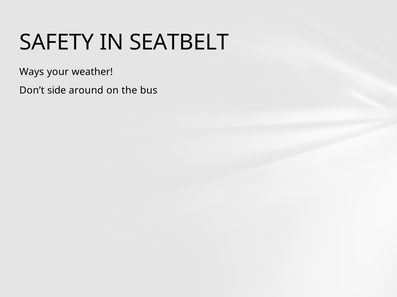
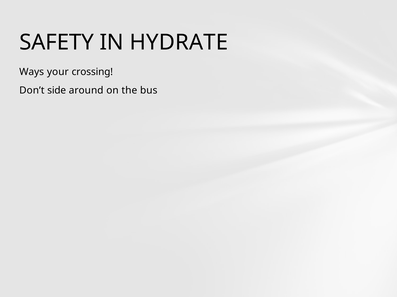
SEATBELT: SEATBELT -> HYDRATE
weather: weather -> crossing
